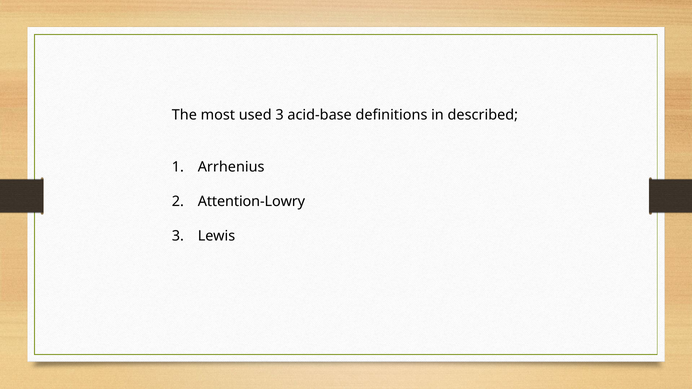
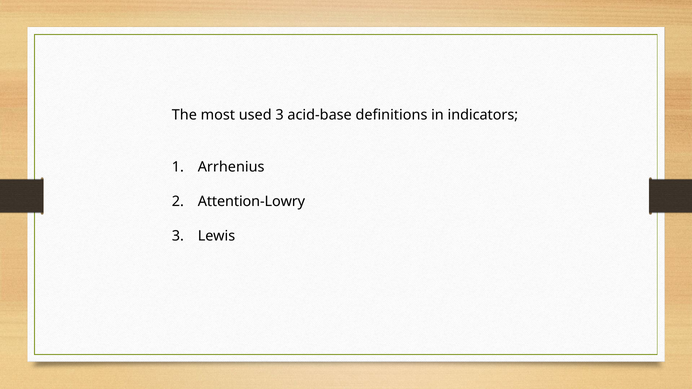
described: described -> indicators
